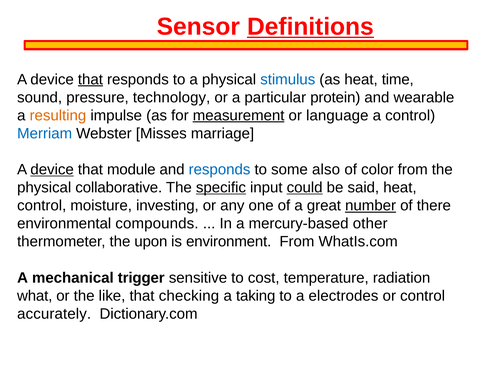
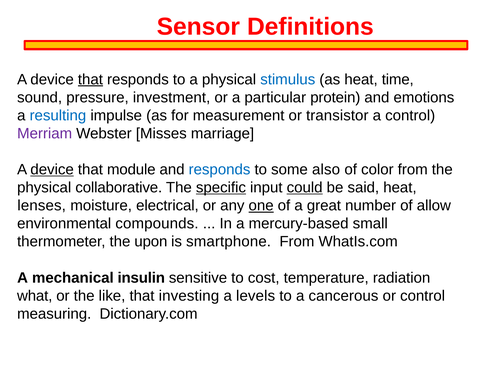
Definitions underline: present -> none
technology: technology -> investment
wearable: wearable -> emotions
resulting colour: orange -> blue
measurement underline: present -> none
language: language -> transistor
Merriam colour: blue -> purple
control at (42, 206): control -> lenses
investing: investing -> electrical
one underline: none -> present
number underline: present -> none
there: there -> allow
other: other -> small
environment: environment -> smartphone
trigger: trigger -> insulin
checking: checking -> investing
taking: taking -> levels
electrodes: electrodes -> cancerous
accurately: accurately -> measuring
